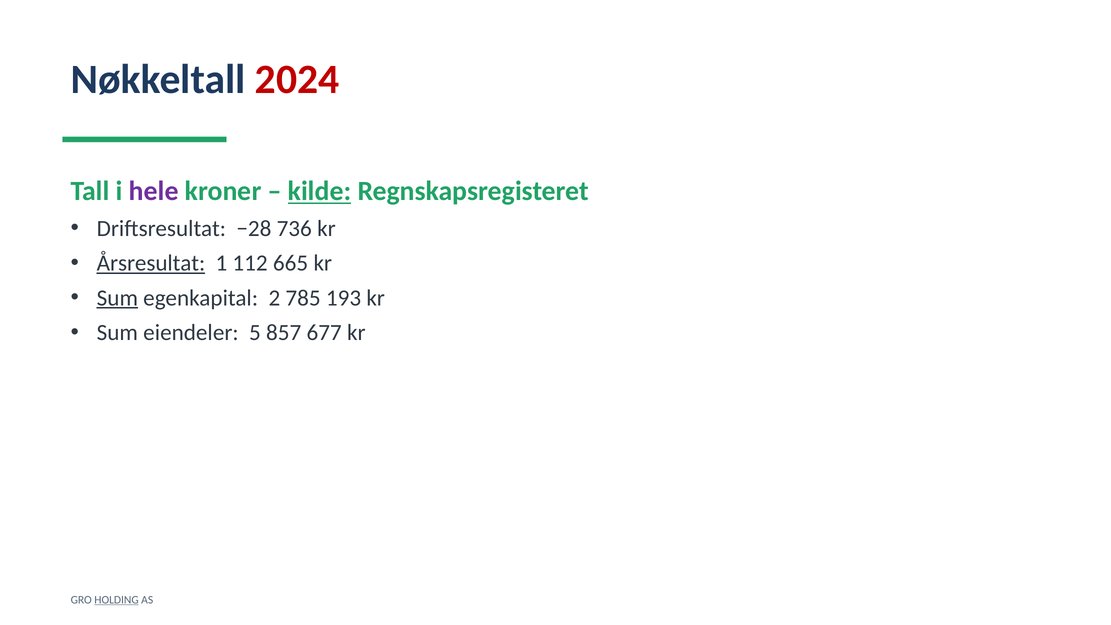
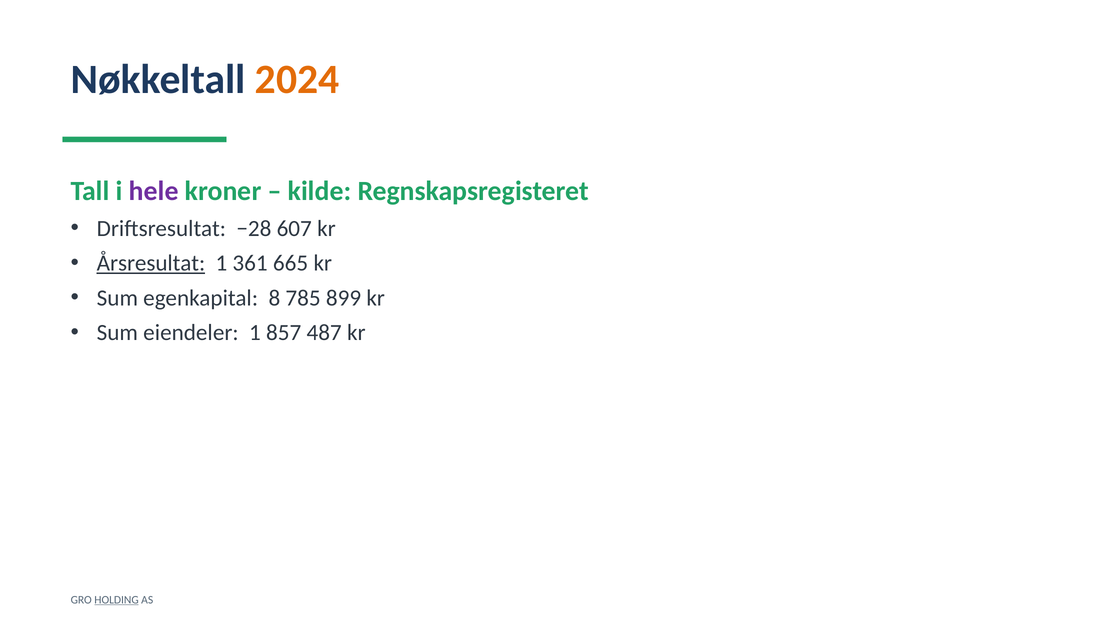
2024 colour: red -> orange
kilde underline: present -> none
736: 736 -> 607
112: 112 -> 361
Sum at (117, 298) underline: present -> none
2: 2 -> 8
193: 193 -> 899
eiendeler 5: 5 -> 1
677: 677 -> 487
